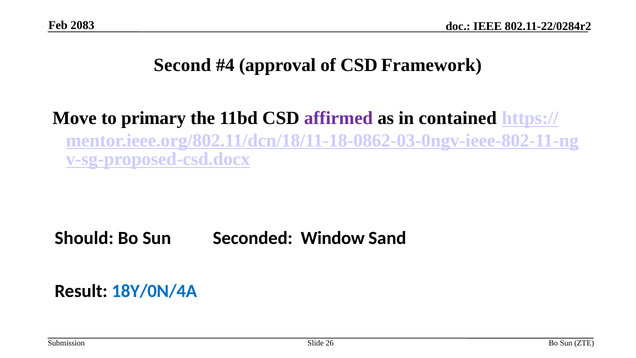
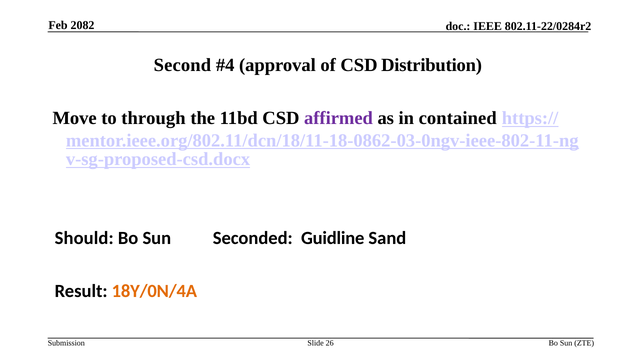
2083: 2083 -> 2082
Framework: Framework -> Distribution
primary: primary -> through
Window: Window -> Guidline
18Y/0N/4A colour: blue -> orange
